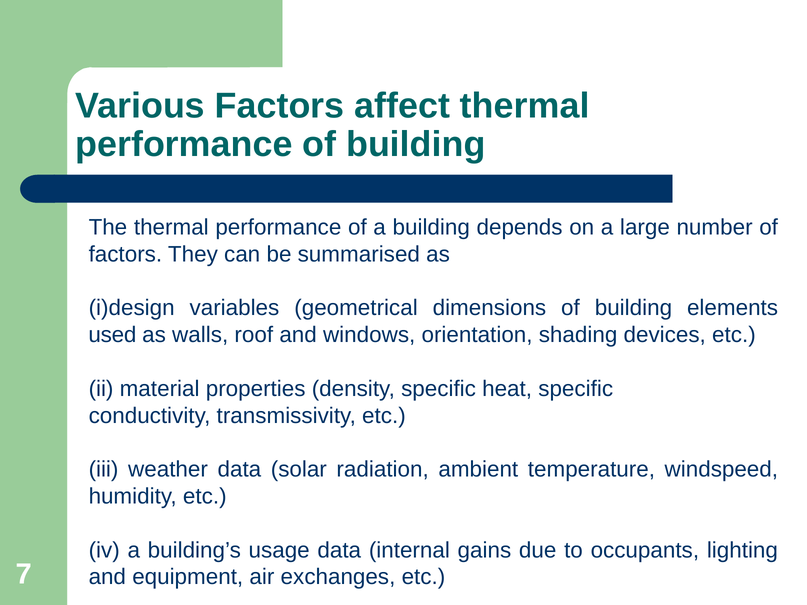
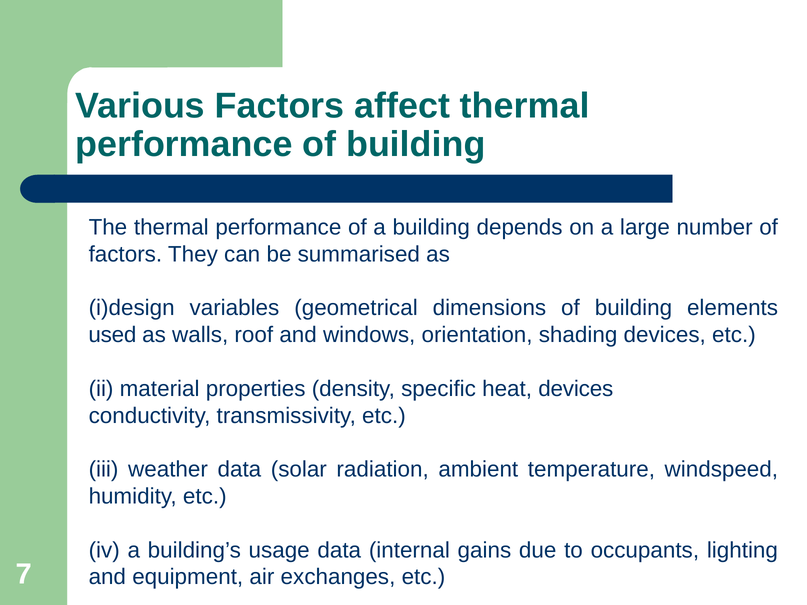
heat specific: specific -> devices
